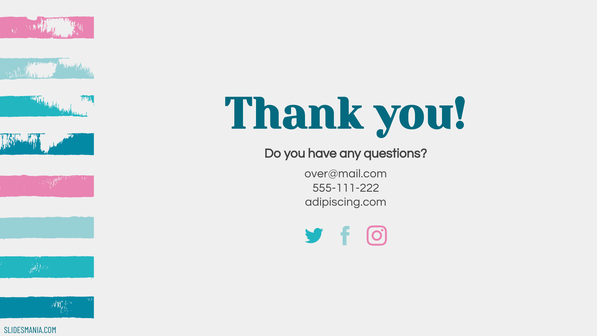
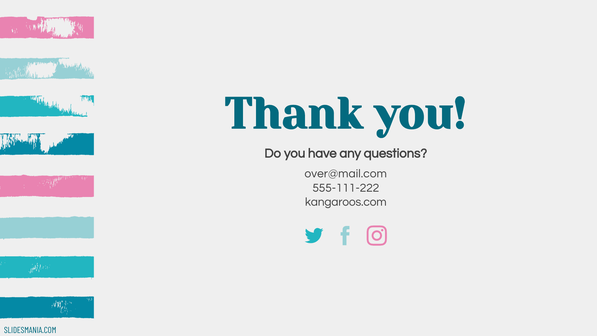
adipiscing.com: adipiscing.com -> kangaroos.com
